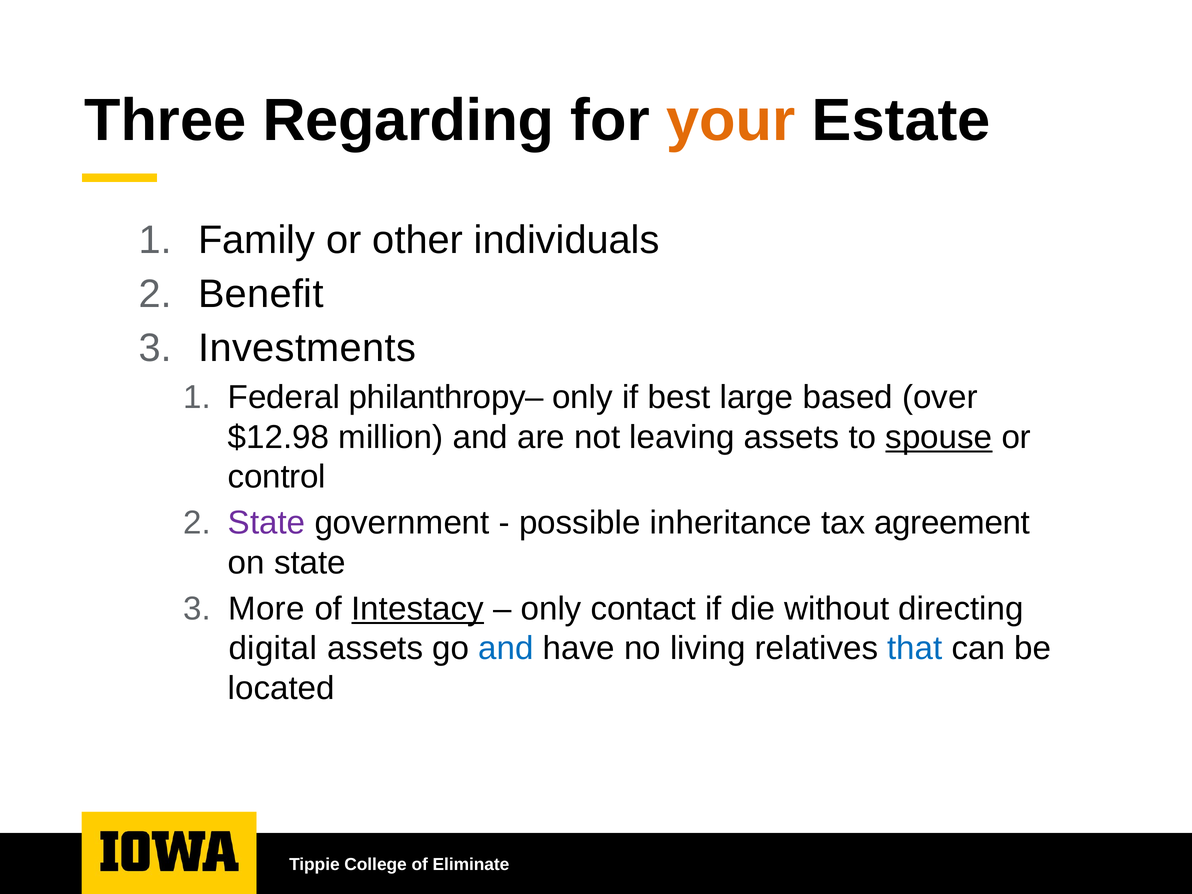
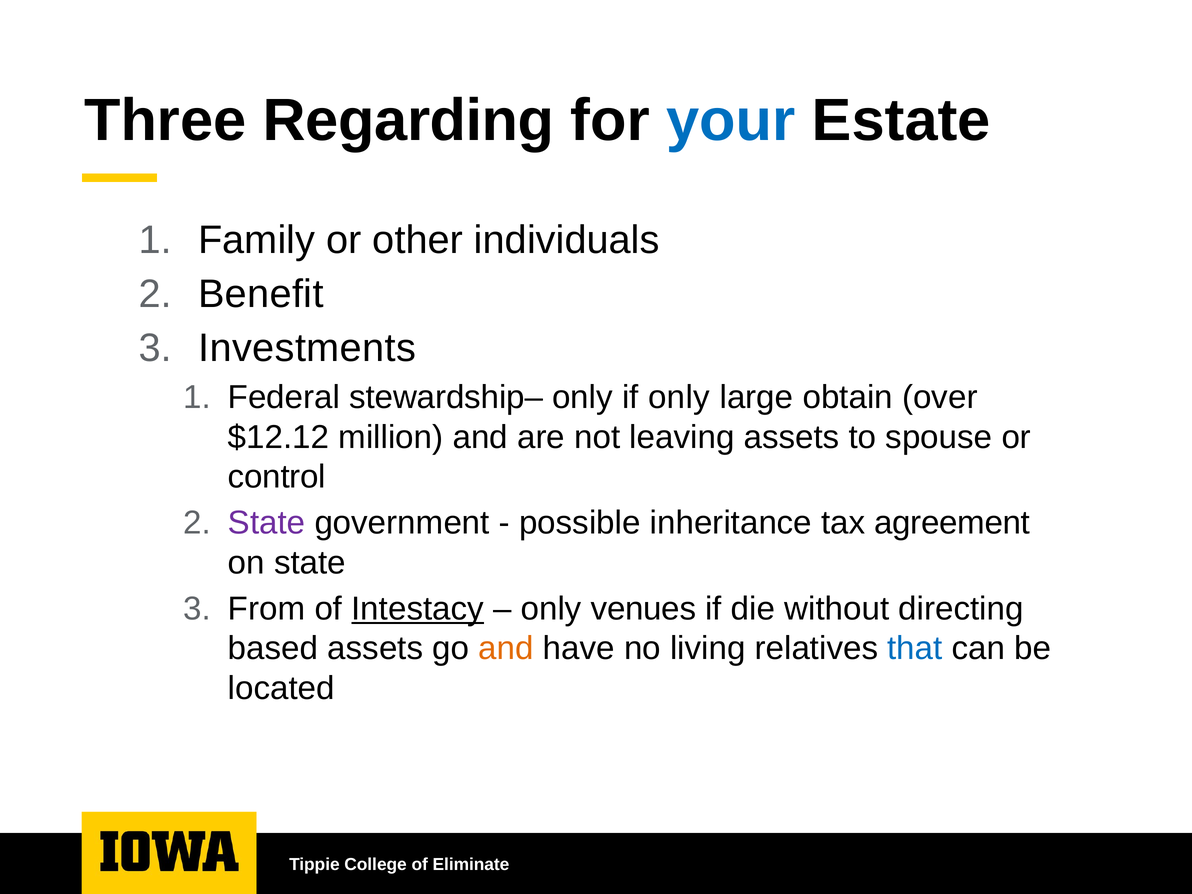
your colour: orange -> blue
philanthropy–: philanthropy– -> stewardship–
if best: best -> only
based: based -> obtain
$12.98: $12.98 -> $12.12
spouse underline: present -> none
More: More -> From
contact: contact -> venues
digital: digital -> based
and at (506, 649) colour: blue -> orange
